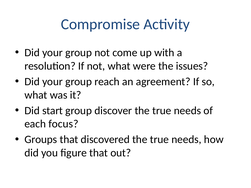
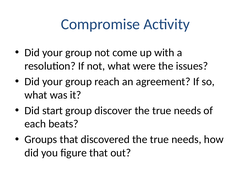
focus: focus -> beats
